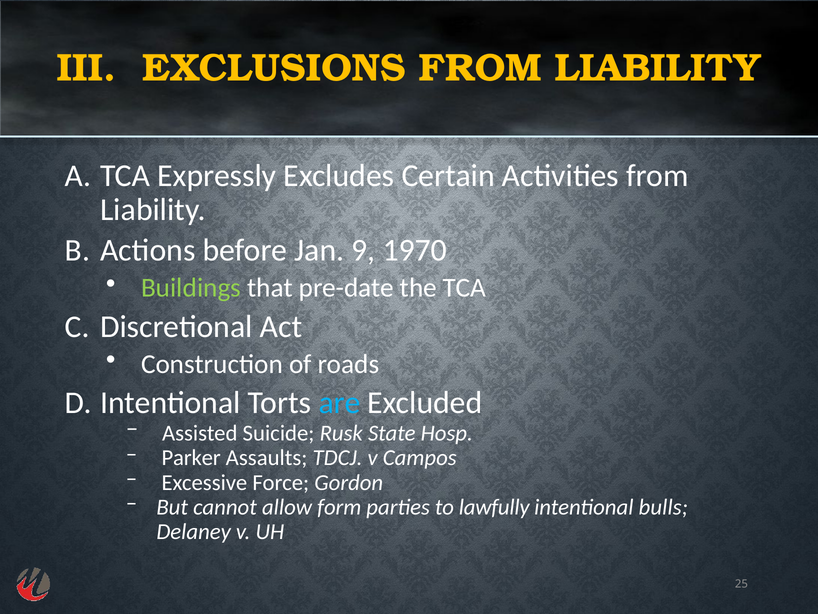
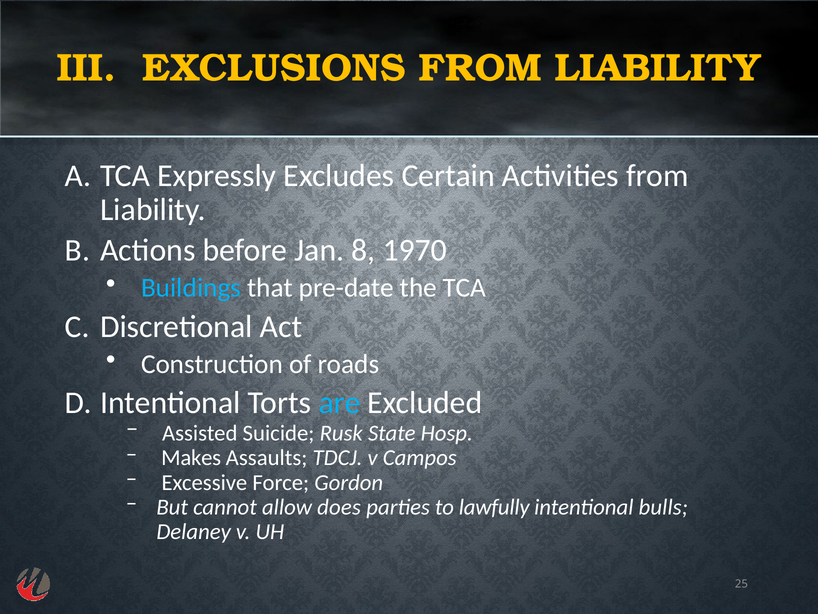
9: 9 -> 8
Buildings colour: light green -> light blue
Parker: Parker -> Makes
form: form -> does
